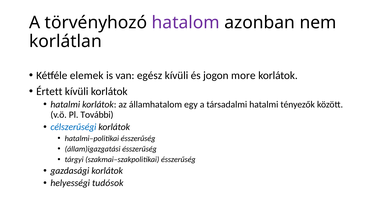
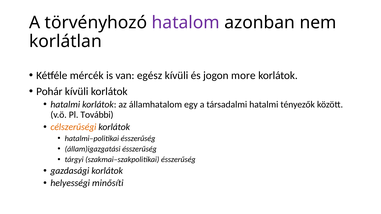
elemek: elemek -> mércék
Értett: Értett -> Pohár
célszerűségi colour: blue -> orange
tudósok: tudósok -> minősíti
